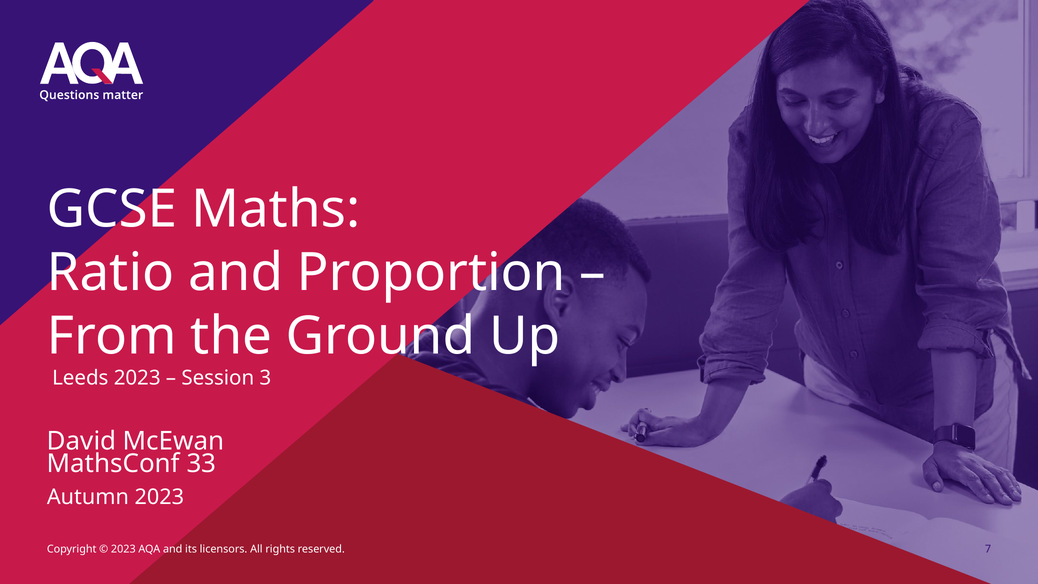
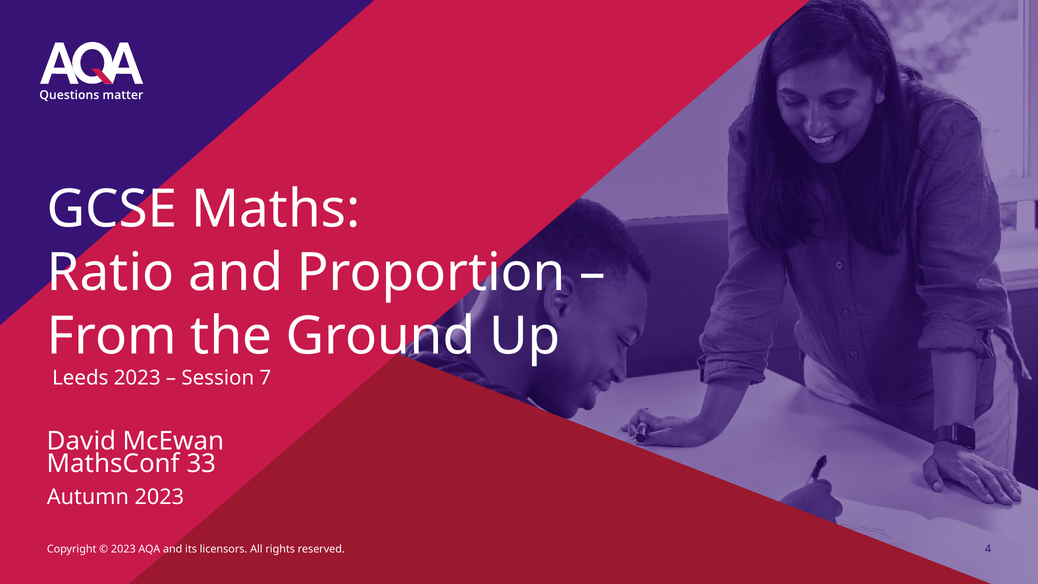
3: 3 -> 7
7: 7 -> 4
